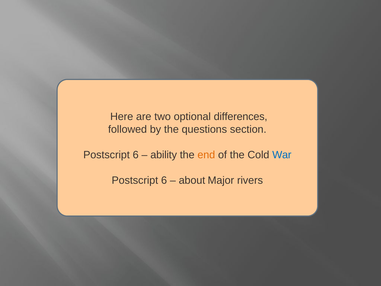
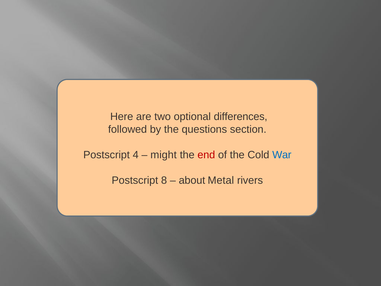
6 at (136, 155): 6 -> 4
ability: ability -> might
end colour: orange -> red
6 at (164, 180): 6 -> 8
Major: Major -> Metal
